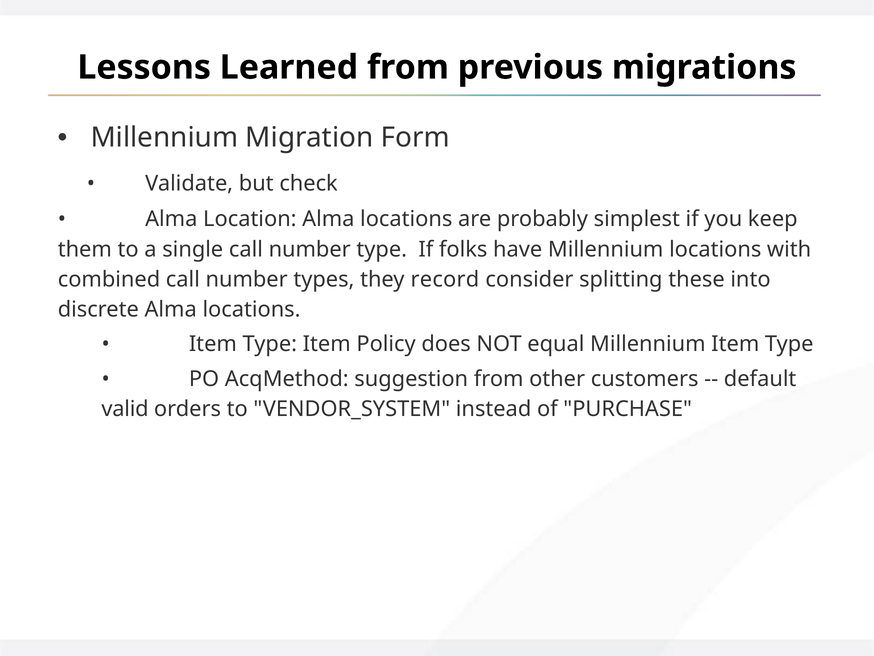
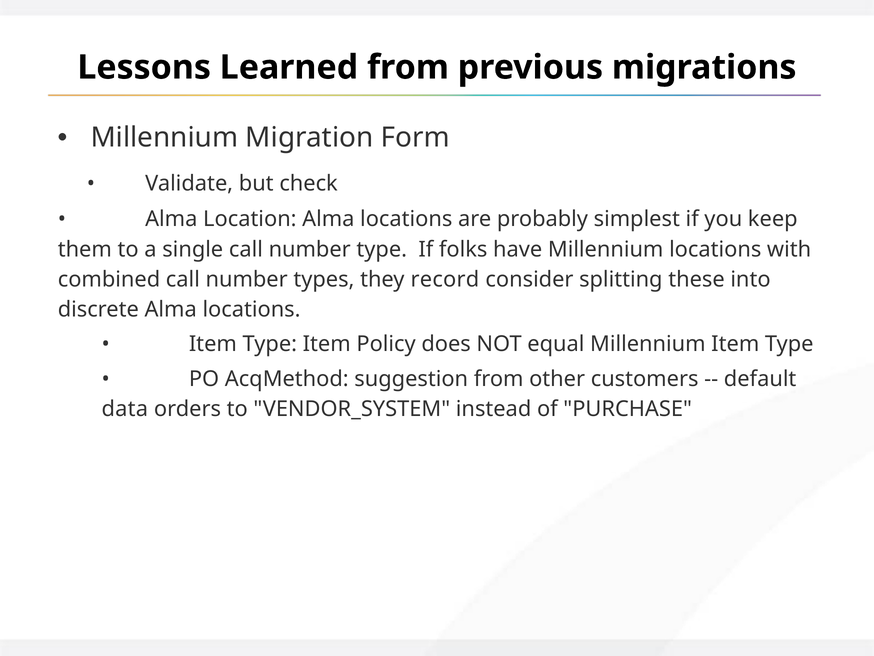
valid: valid -> data
